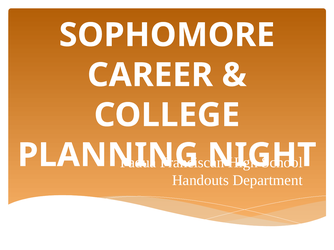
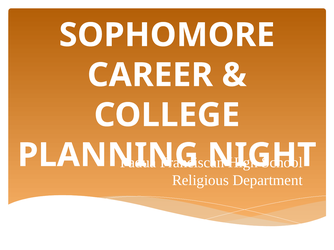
Handouts: Handouts -> Religious
